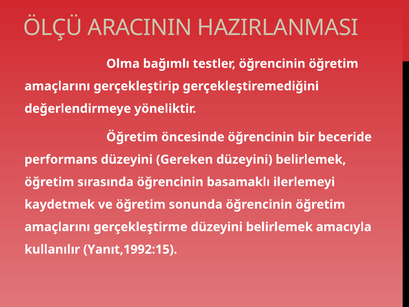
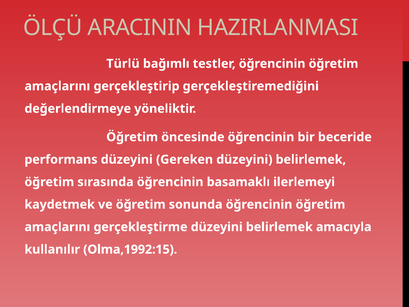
Olma: Olma -> Türlü
Yanıt,1992:15: Yanıt,1992:15 -> Olma,1992:15
